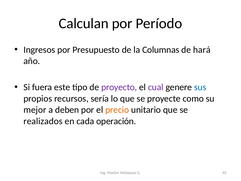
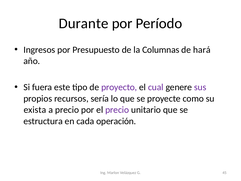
Calculan: Calculan -> Durante
sus colour: blue -> purple
mejor: mejor -> exista
a deben: deben -> precio
precio at (117, 110) colour: orange -> purple
realizados: realizados -> estructura
